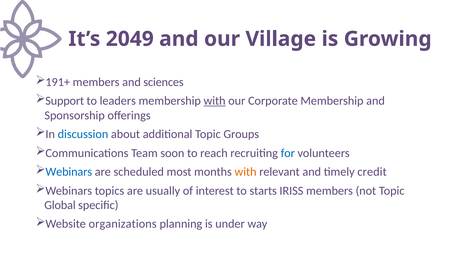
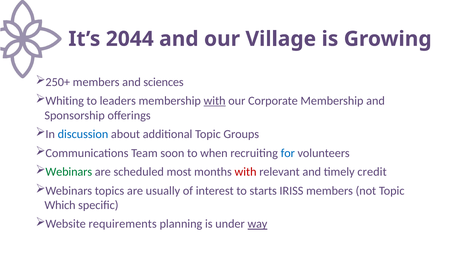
2049: 2049 -> 2044
191+: 191+ -> 250+
Support: Support -> Whiting
reach: reach -> when
Webinars at (69, 172) colour: blue -> green
with at (246, 172) colour: orange -> red
Global: Global -> Which
organizations: organizations -> requirements
way underline: none -> present
